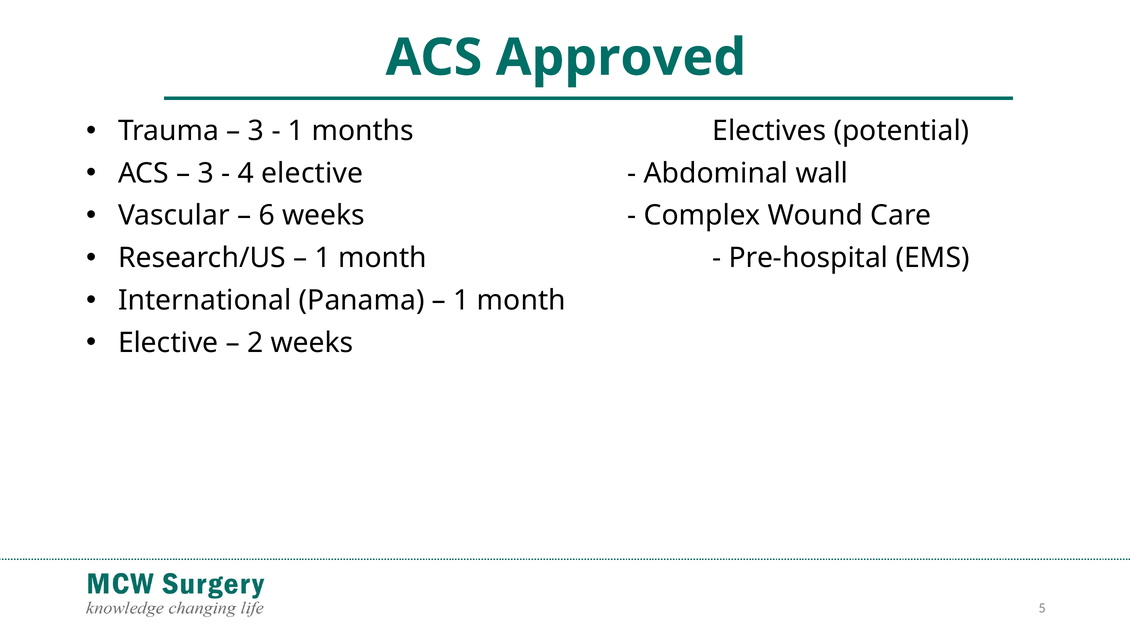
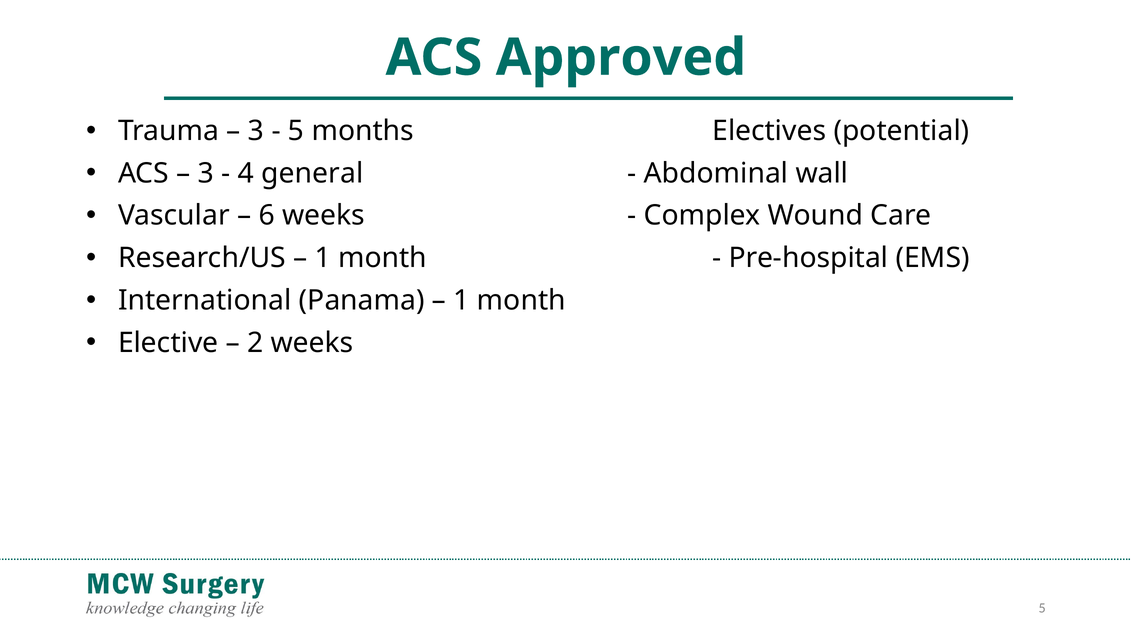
1 at (296, 131): 1 -> 5
4 elective: elective -> general
